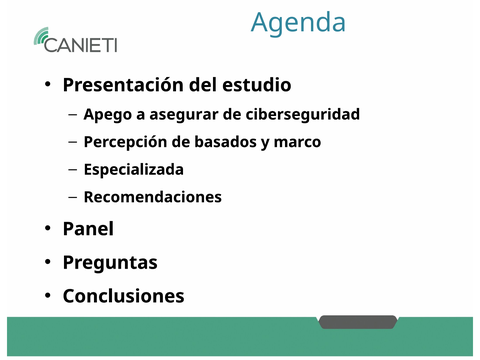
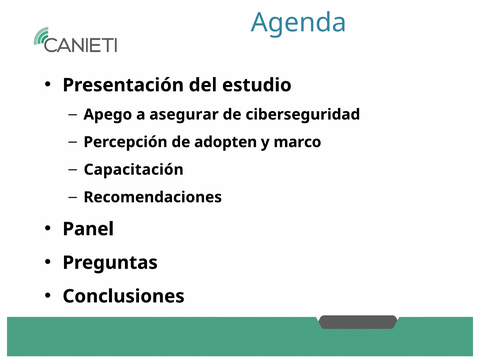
basados: basados -> adopten
Especializada: Especializada -> Capacitación
